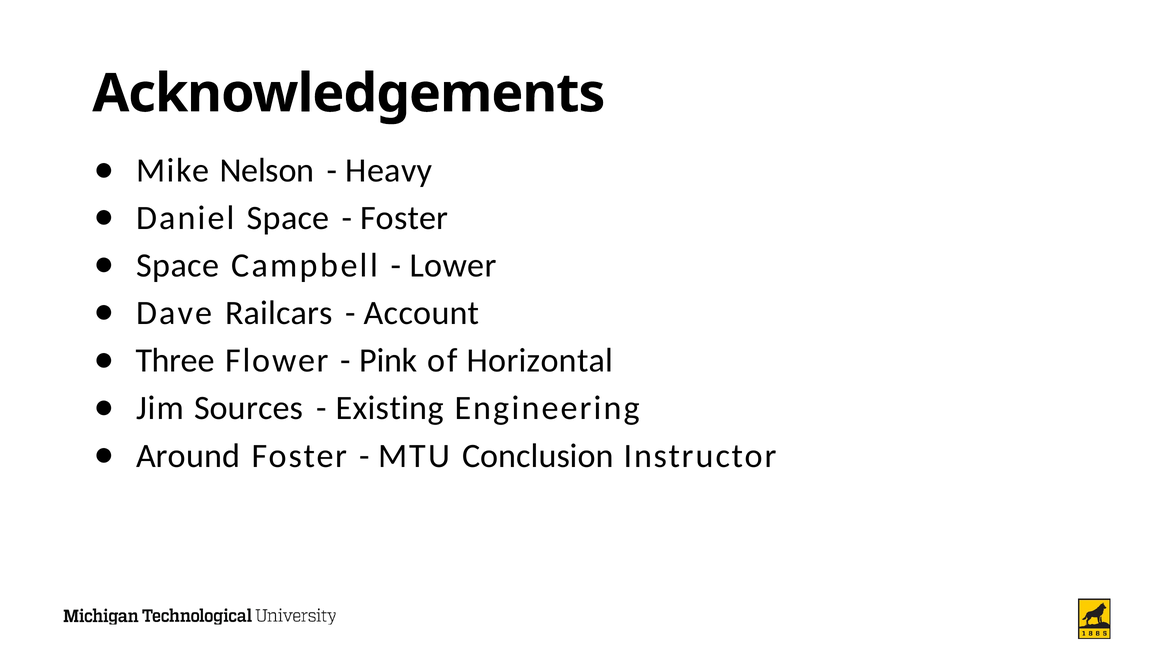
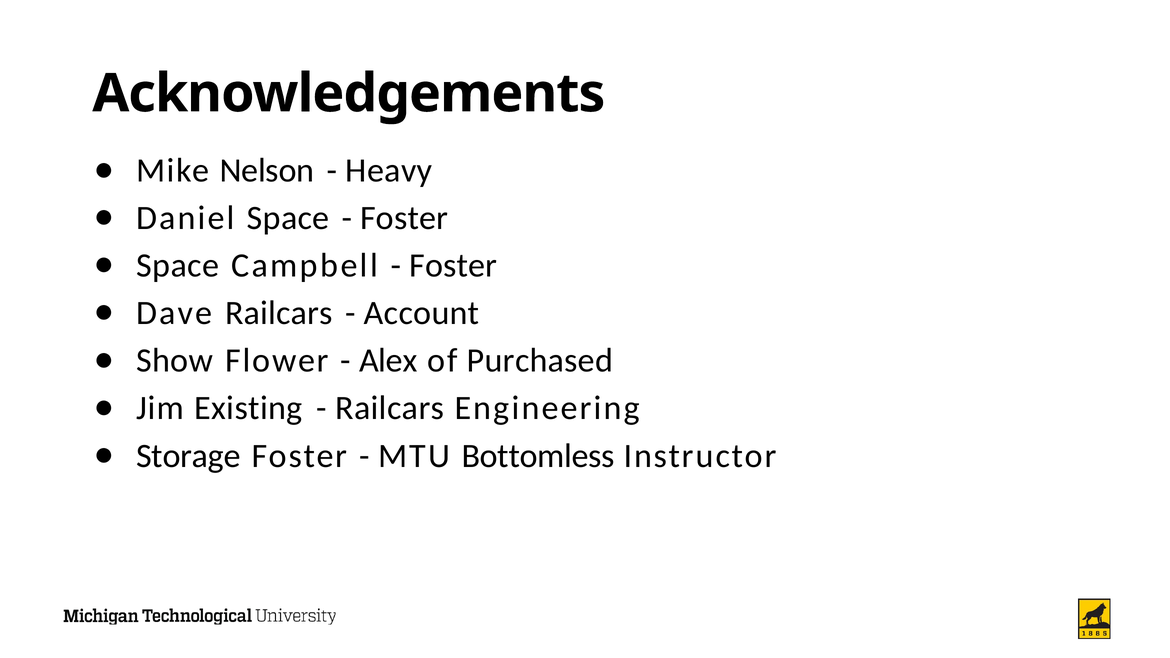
Lower at (453, 266): Lower -> Foster
Three: Three -> Show
Pink: Pink -> Alex
Horizontal: Horizontal -> Purchased
Sources: Sources -> Existing
Existing at (390, 408): Existing -> Railcars
Around: Around -> Storage
Conclusion: Conclusion -> Bottomless
